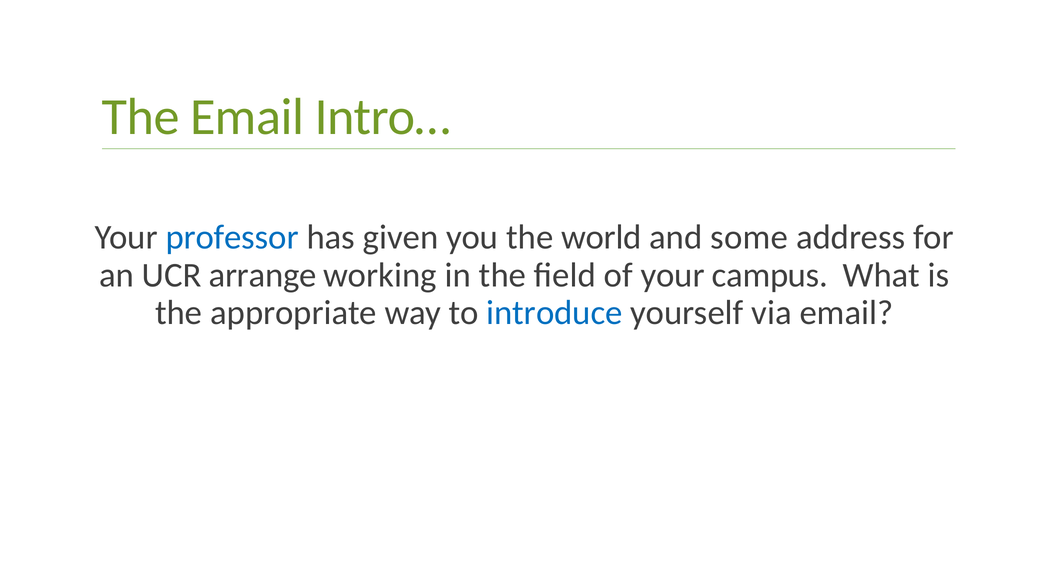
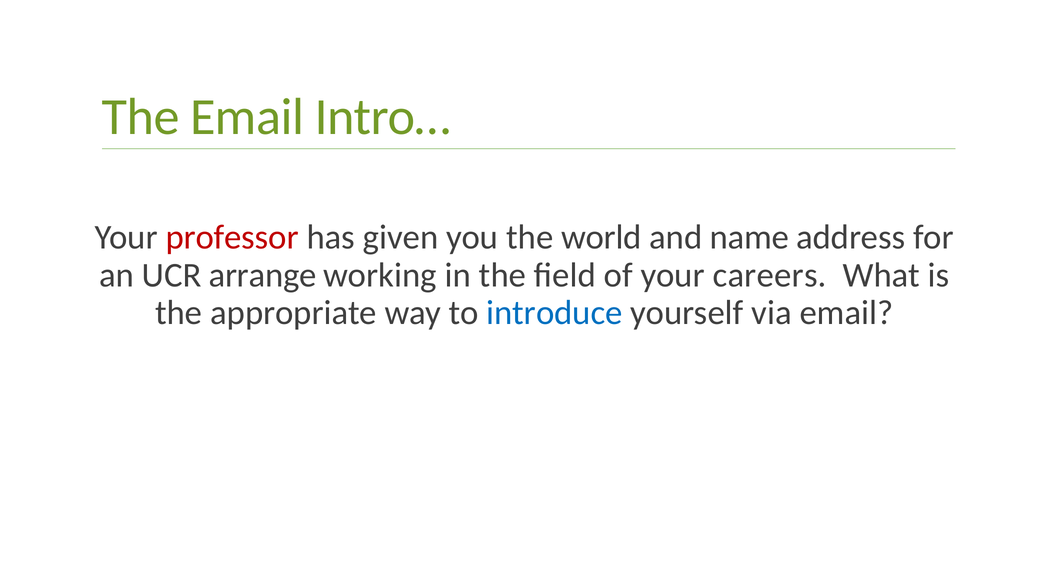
professor colour: blue -> red
some: some -> name
campus: campus -> careers
